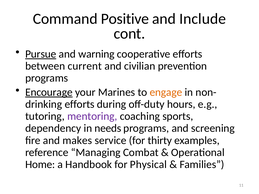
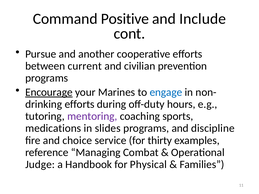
Pursue underline: present -> none
warning: warning -> another
engage colour: orange -> blue
dependency: dependency -> medications
needs: needs -> slides
screening: screening -> discipline
makes: makes -> choice
Home: Home -> Judge
